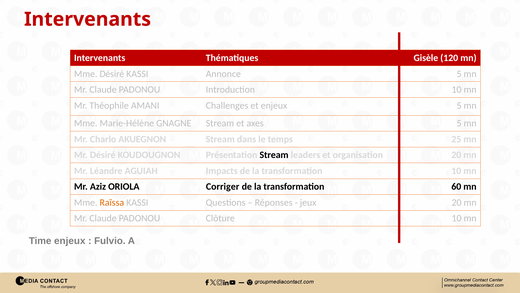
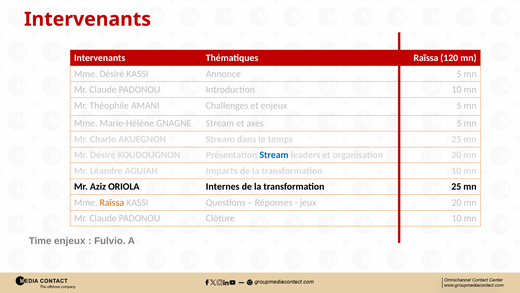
Thématiques Gisèle: Gisèle -> Raïssa
Stream at (274, 155) colour: black -> blue
Corriger: Corriger -> Internes
transformation 60: 60 -> 25
